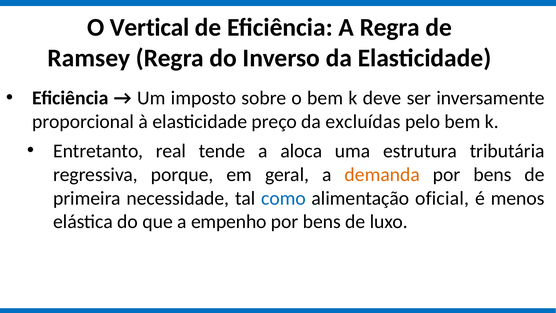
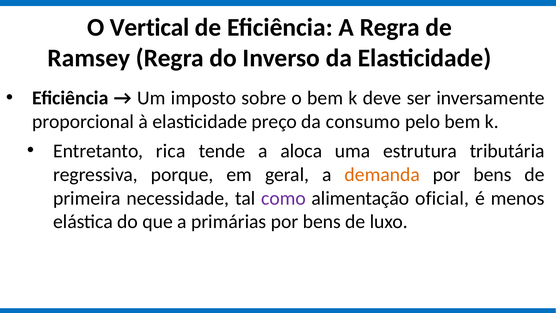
excluídas: excluídas -> consumo
real: real -> rica
como colour: blue -> purple
empenho: empenho -> primárias
